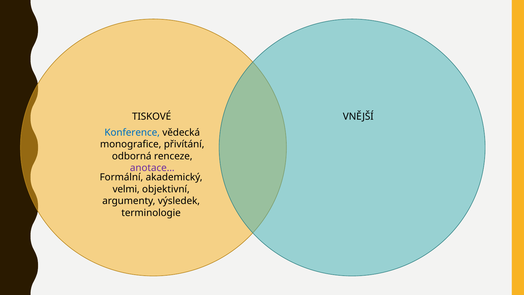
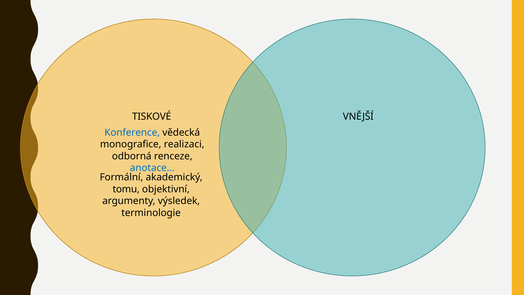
přivítání: přivítání -> realizaci
anotace… colour: purple -> blue
velmi: velmi -> tomu
